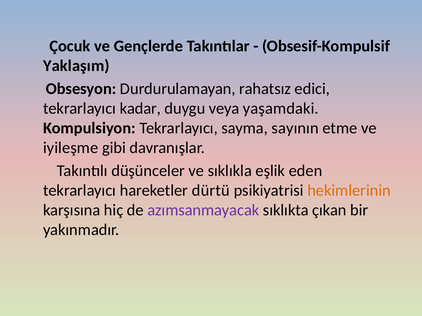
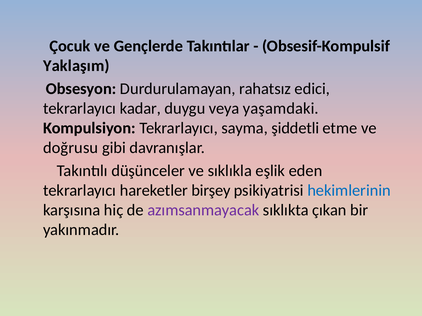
sayının: sayının -> şiddetli
iyileşme: iyileşme -> doğrusu
dürtü: dürtü -> birşey
hekimlerinin colour: orange -> blue
